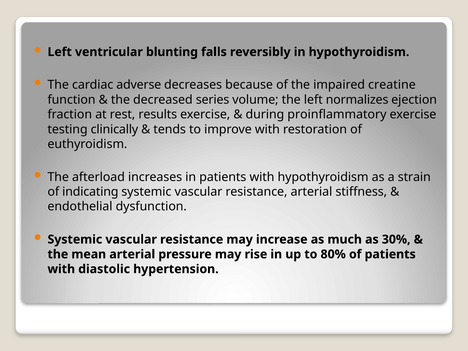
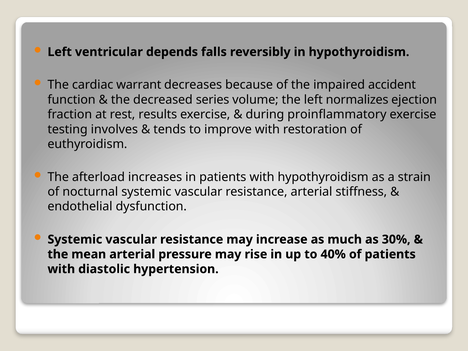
blunting: blunting -> depends
adverse: adverse -> warrant
creatine: creatine -> accident
clinically: clinically -> involves
indicating: indicating -> nocturnal
80%: 80% -> 40%
